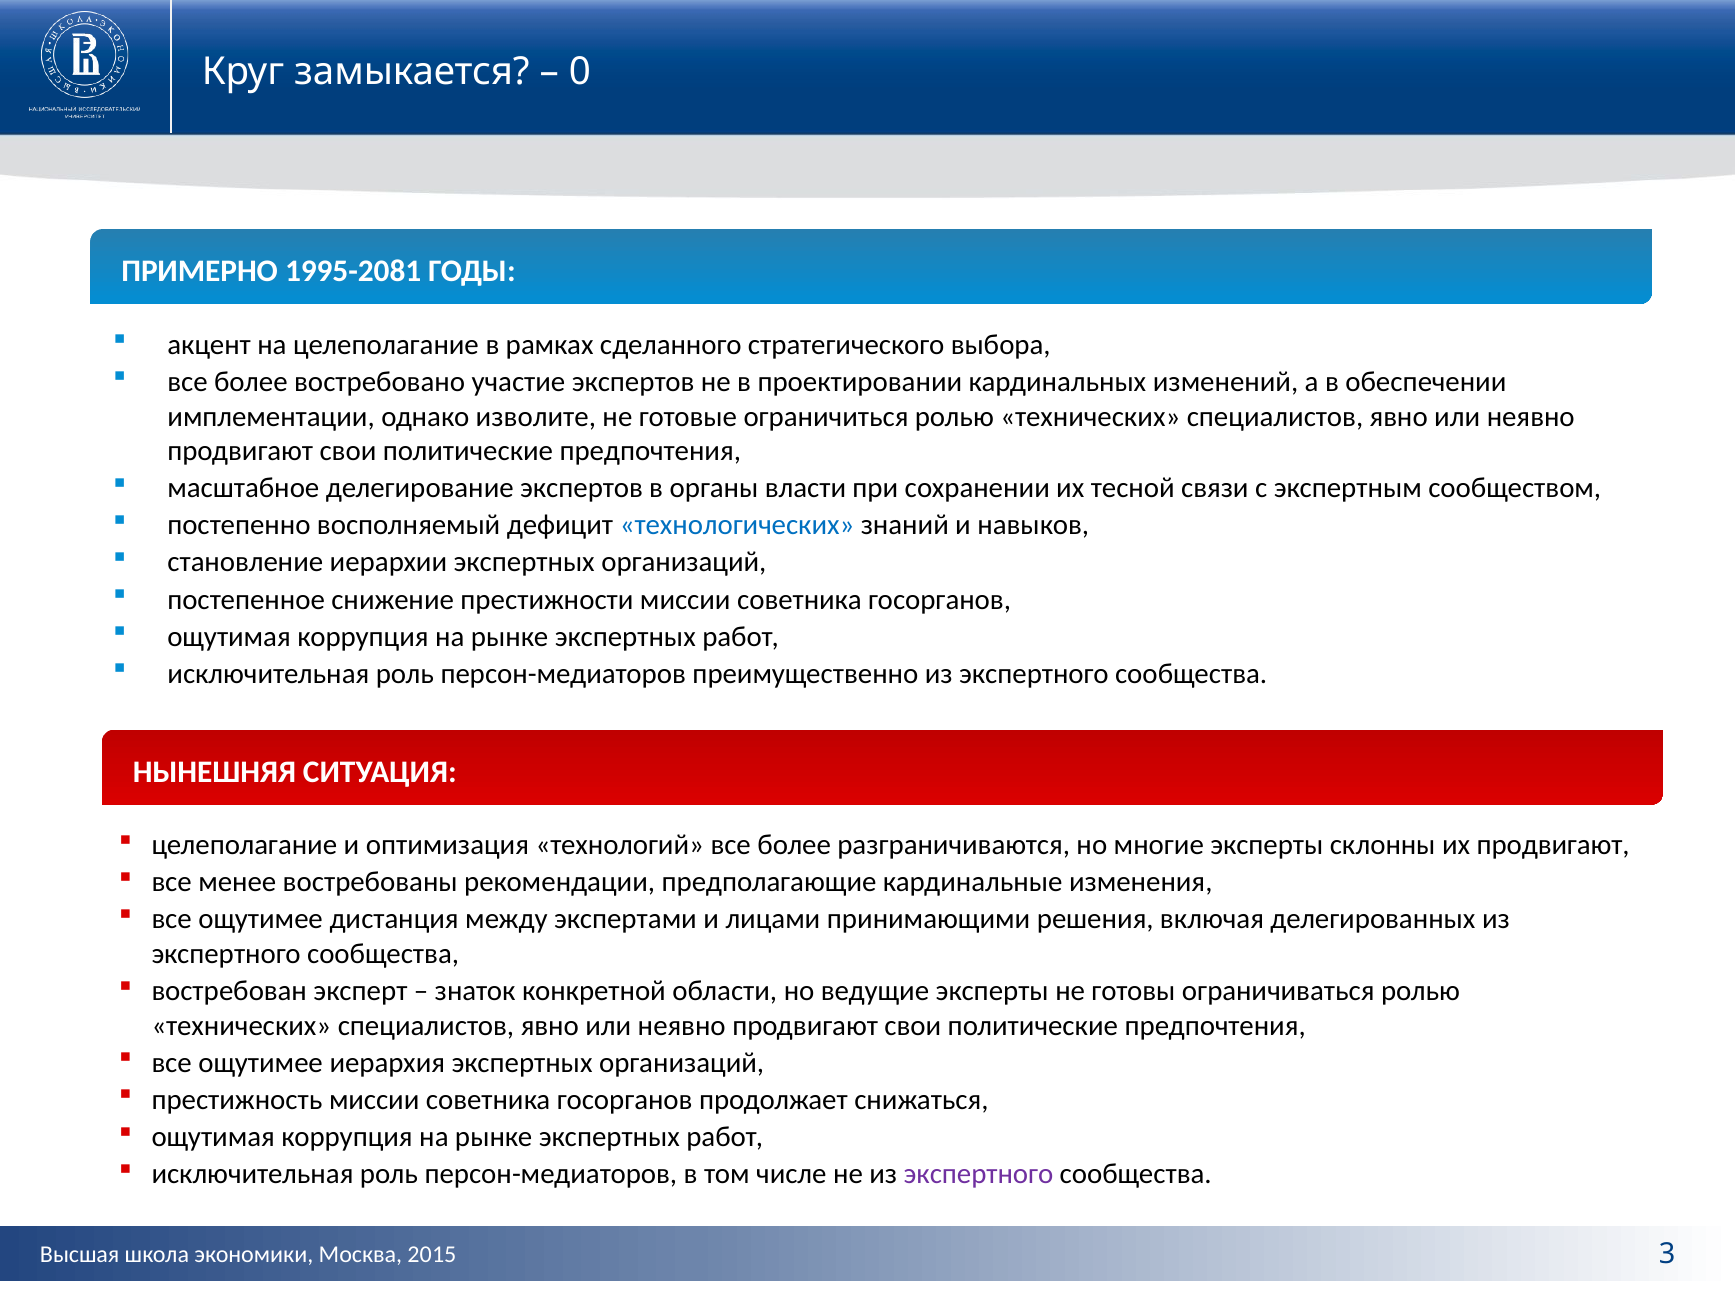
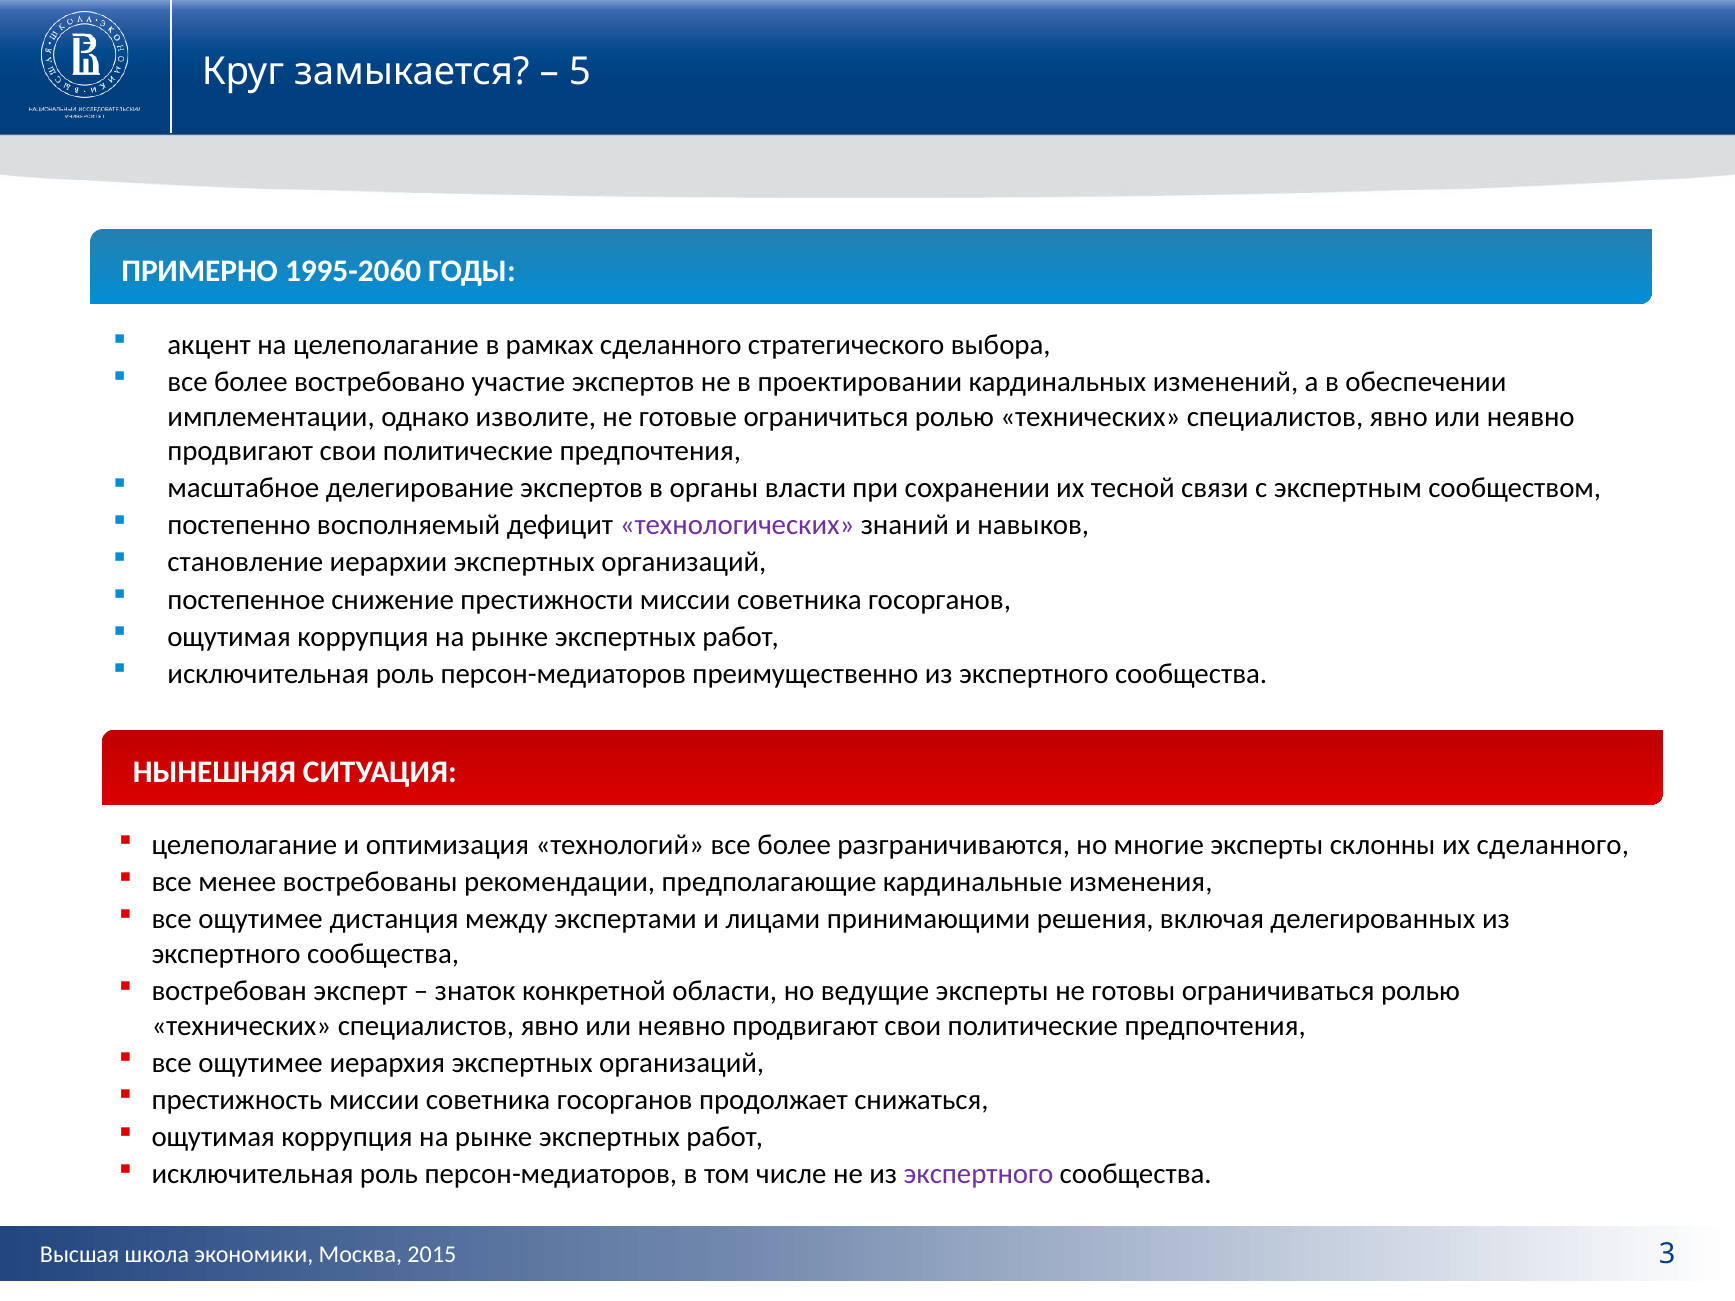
0: 0 -> 5
1995-2081: 1995-2081 -> 1995-2060
технологических colour: blue -> purple
их продвигают: продвигают -> сделанного
